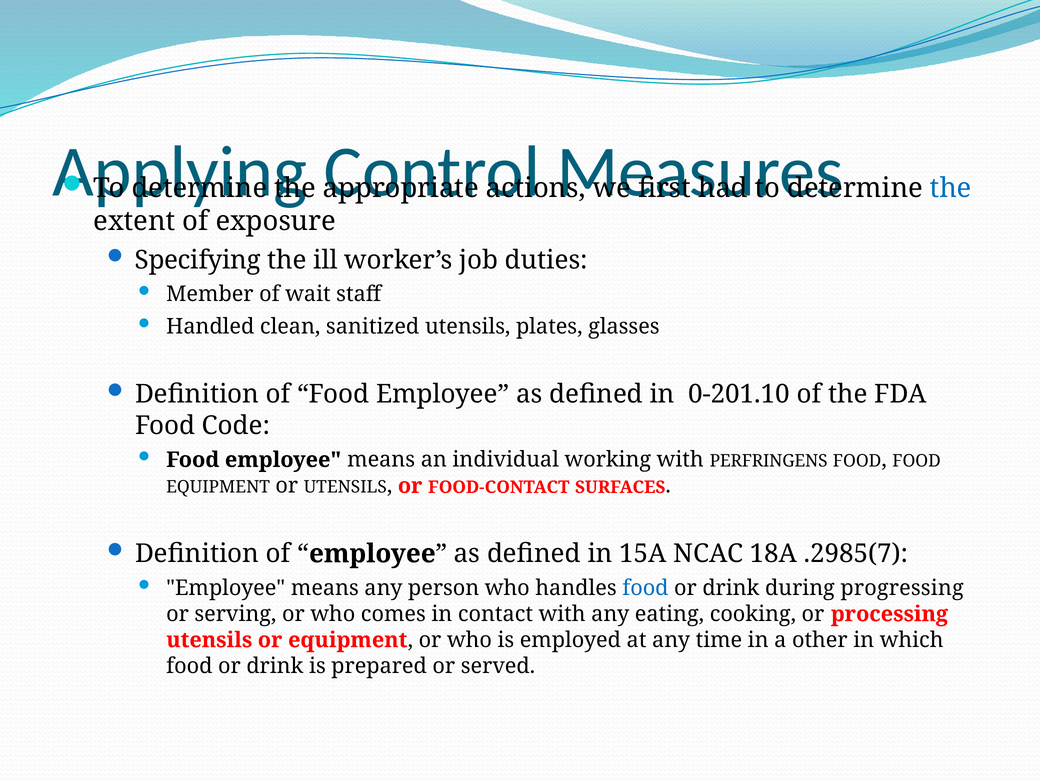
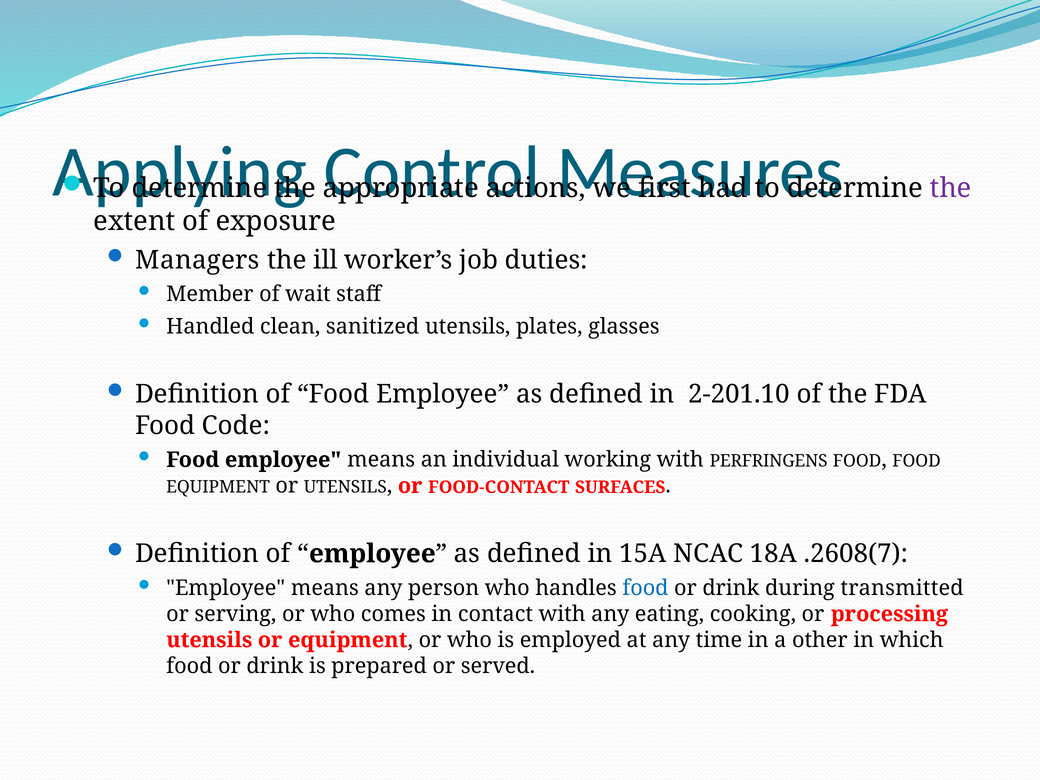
the at (951, 188) colour: blue -> purple
Specifying: Specifying -> Managers
0-201.10: 0-201.10 -> 2-201.10
.2985(7: .2985(7 -> .2608(7
progressing: progressing -> transmitted
